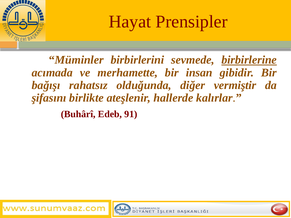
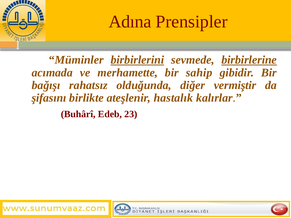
Hayat: Hayat -> Adına
birbirlerini underline: none -> present
insan: insan -> sahip
hallerde: hallerde -> hastalık
91: 91 -> 23
